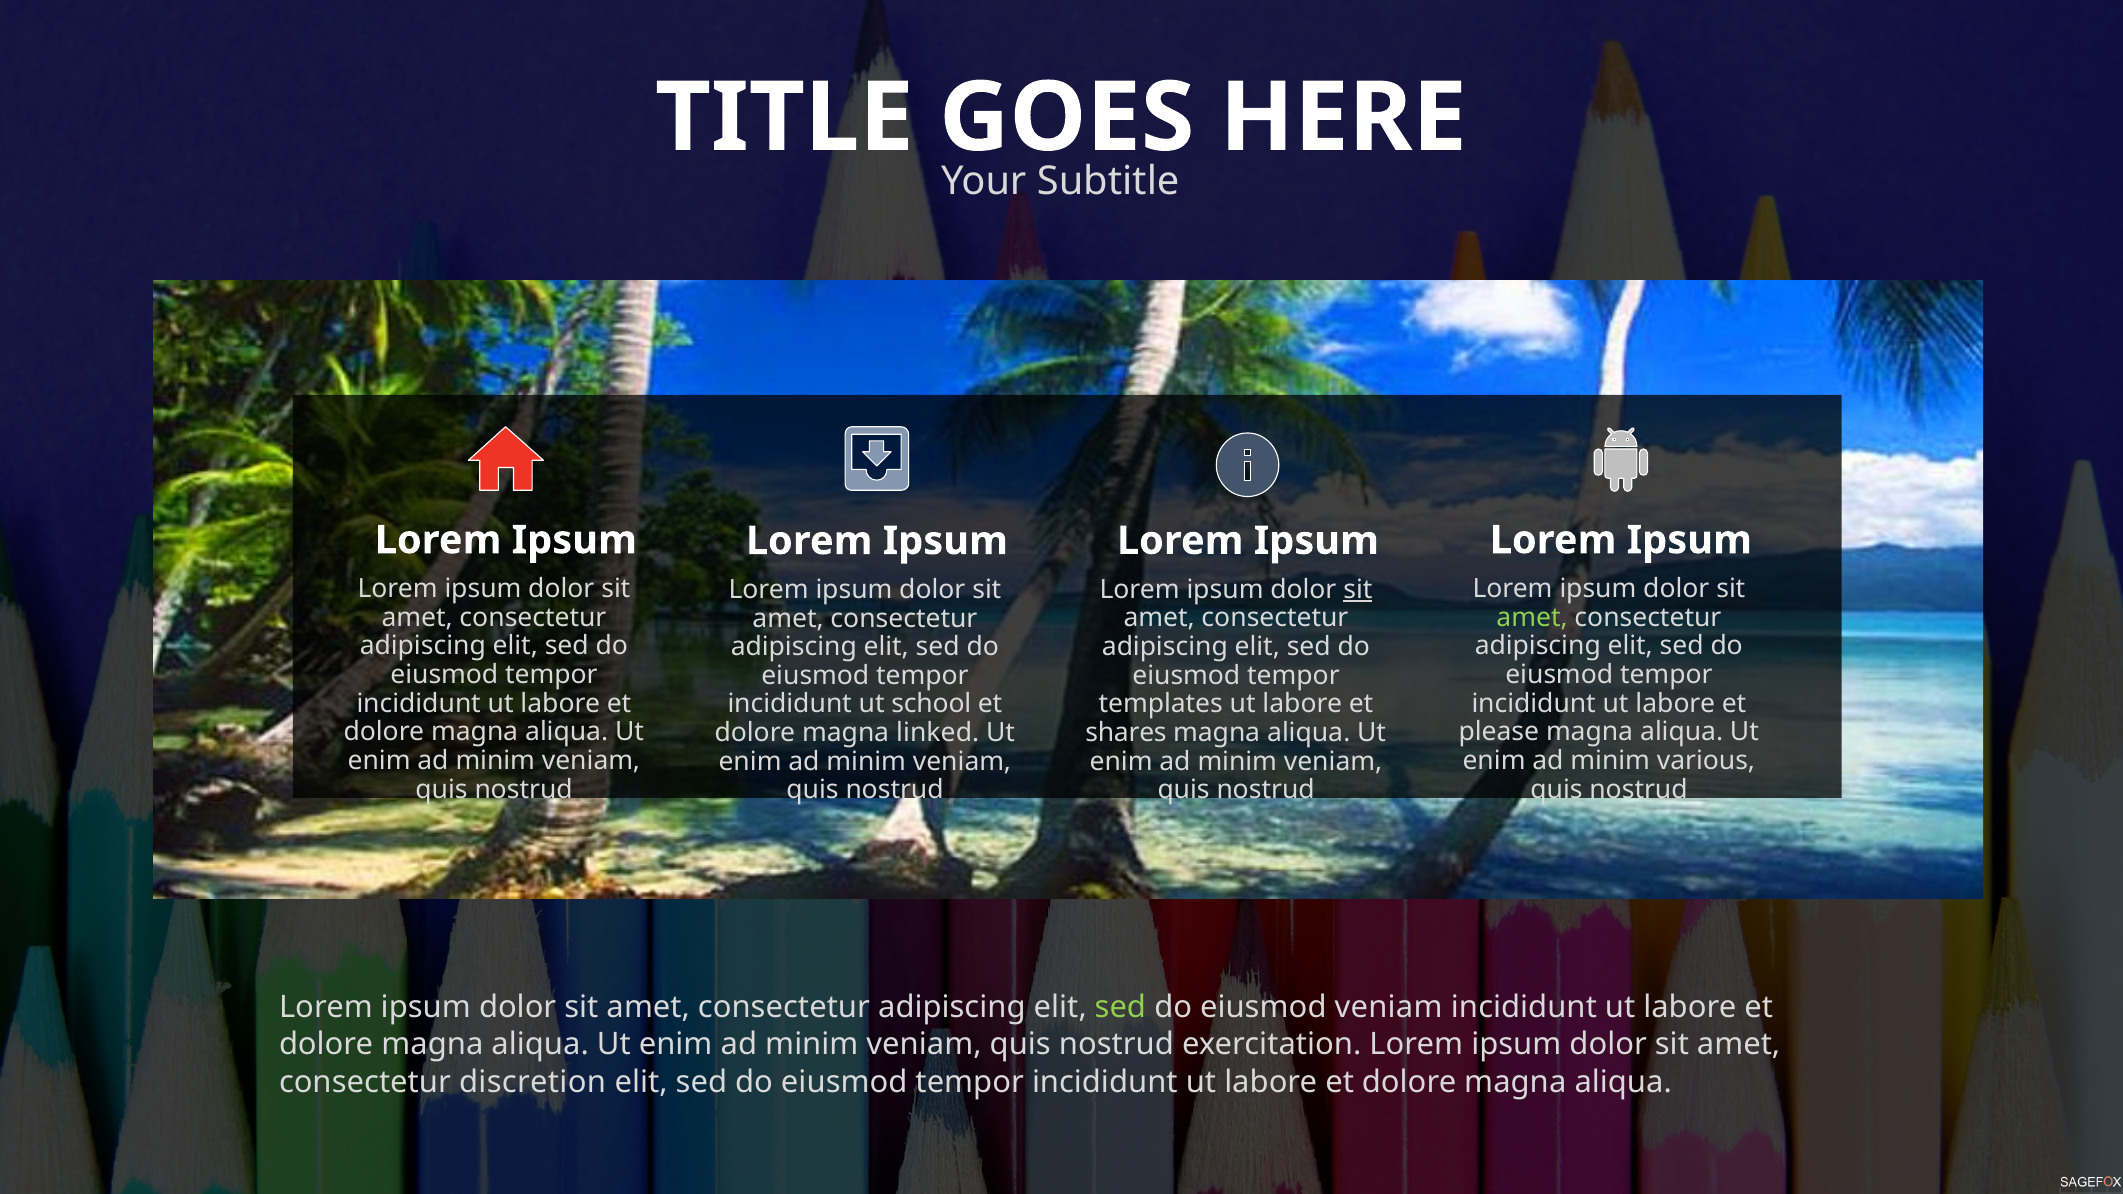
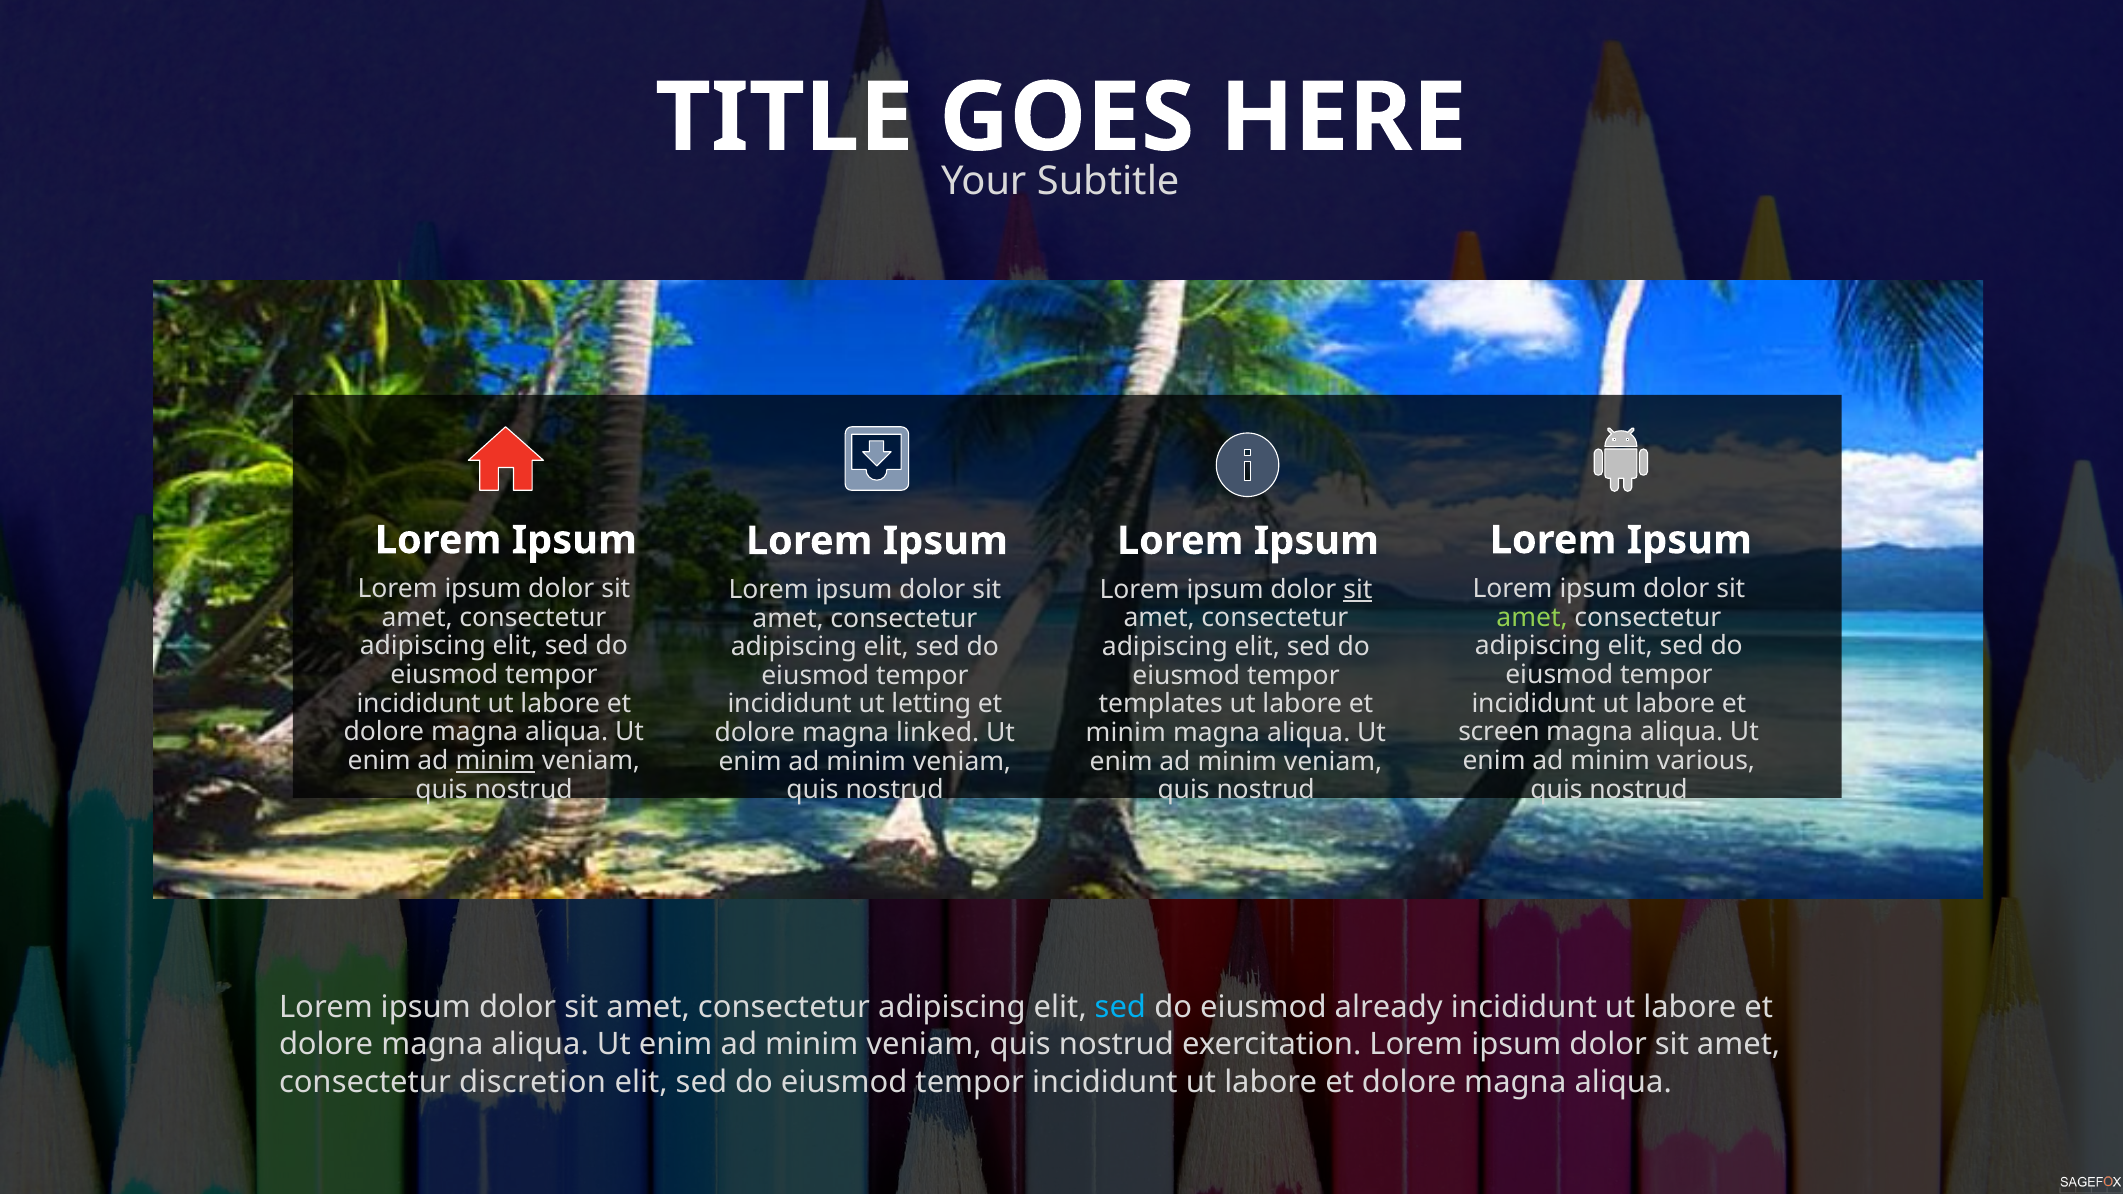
school: school -> letting
please: please -> screen
shares at (1126, 733): shares -> minim
minim at (495, 761) underline: none -> present
sed at (1120, 1008) colour: light green -> light blue
eiusmod veniam: veniam -> already
